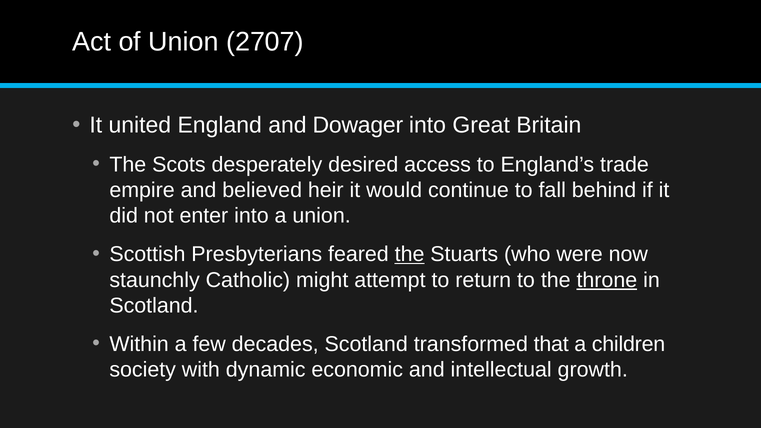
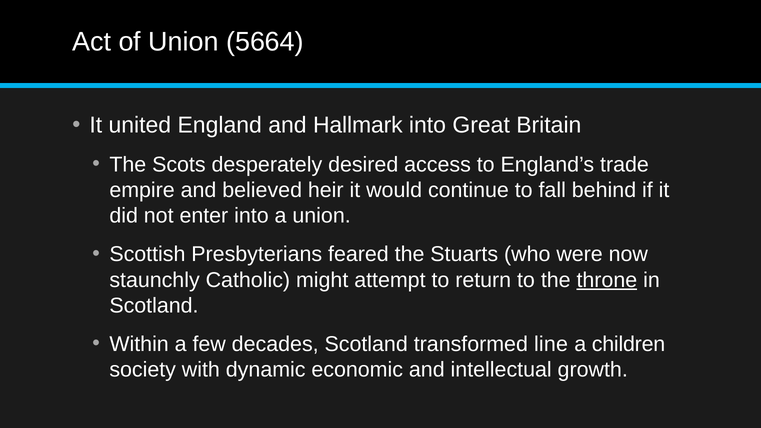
2707: 2707 -> 5664
Dowager: Dowager -> Hallmark
the at (410, 254) underline: present -> none
that: that -> line
